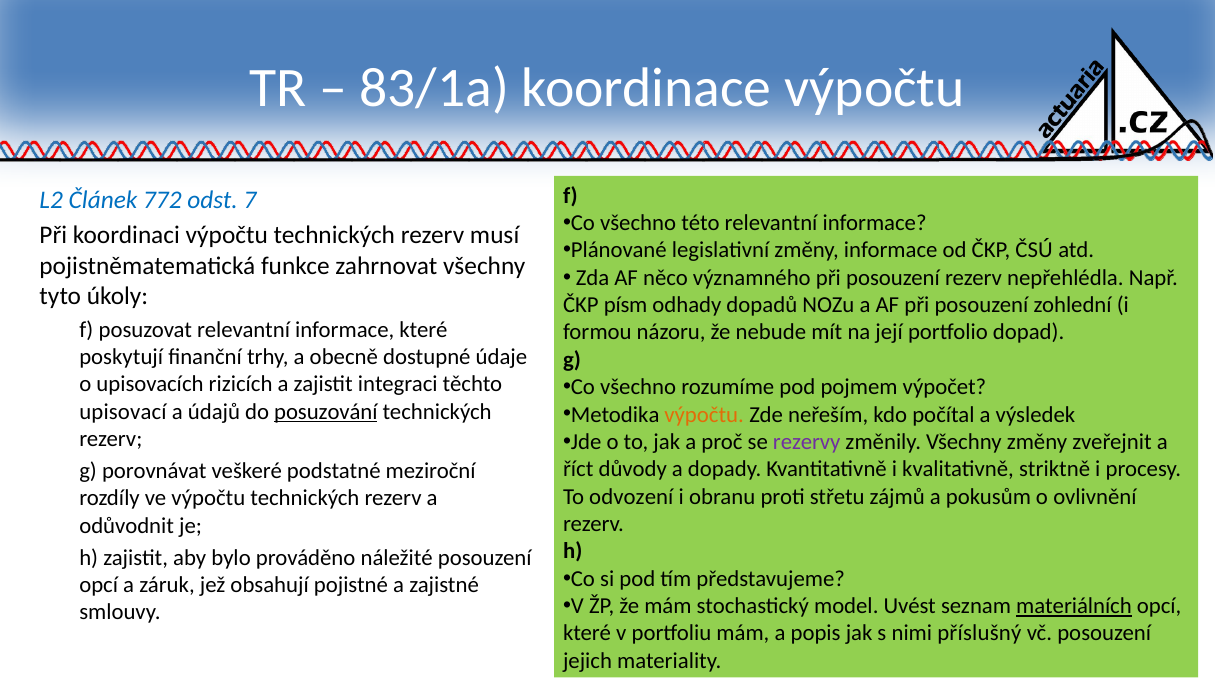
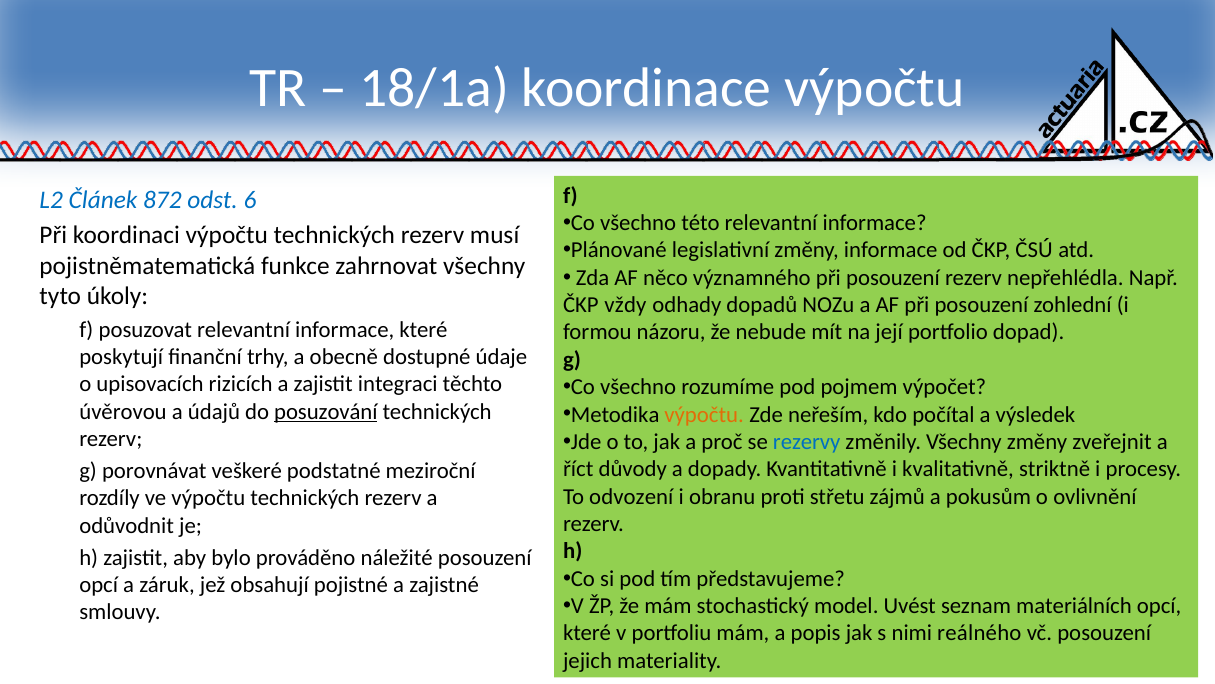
83/1a: 83/1a -> 18/1a
772: 772 -> 872
7: 7 -> 6
písm: písm -> vždy
upisovací: upisovací -> úvěrovou
rezervy colour: purple -> blue
materiálních underline: present -> none
příslušný: příslušný -> reálného
